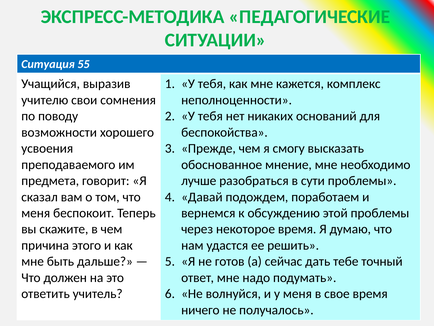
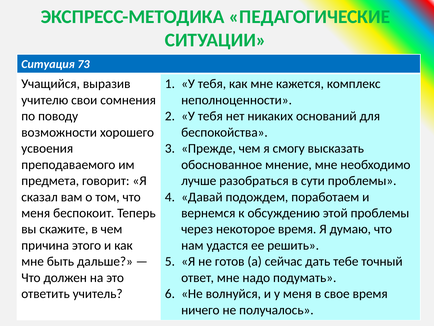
55: 55 -> 73
